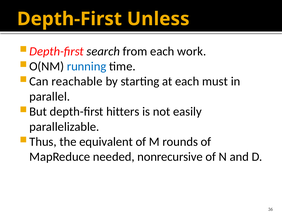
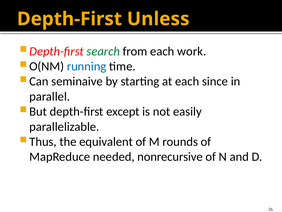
search colour: black -> green
reachable: reachable -> seminaive
must: must -> since
hitters: hitters -> except
